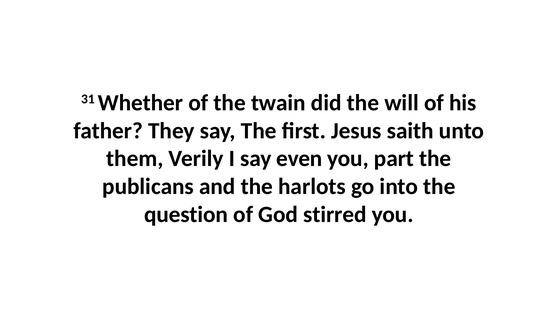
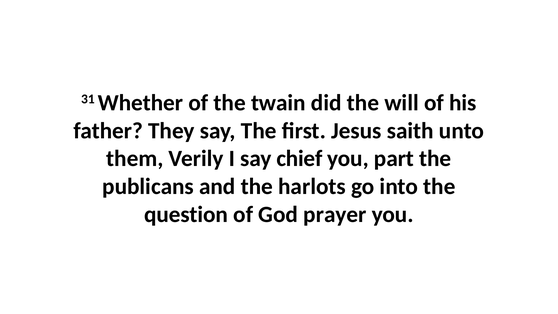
even: even -> chief
stirred: stirred -> prayer
